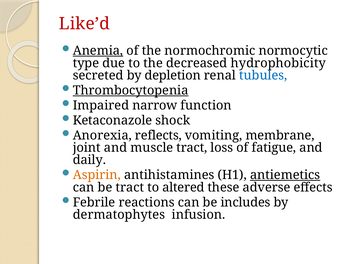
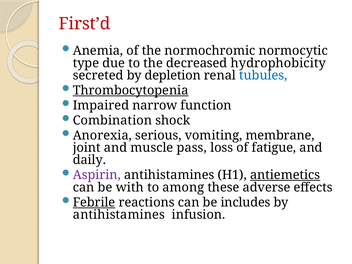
Like’d: Like’d -> First’d
Anemia underline: present -> none
Ketaconazole: Ketaconazole -> Combination
reflects: reflects -> serious
muscle tract: tract -> pass
Aspirin colour: orange -> purple
be tract: tract -> with
altered: altered -> among
Febrile underline: none -> present
dermatophytes at (119, 215): dermatophytes -> antihistamines
